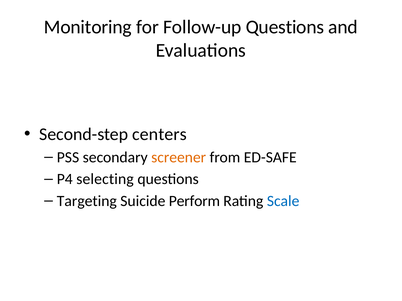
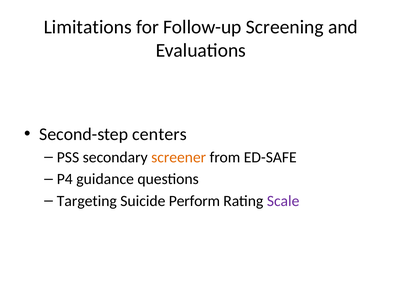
Monitoring: Monitoring -> Limitations
Follow-up Questions: Questions -> Screening
selecting: selecting -> guidance
Scale colour: blue -> purple
